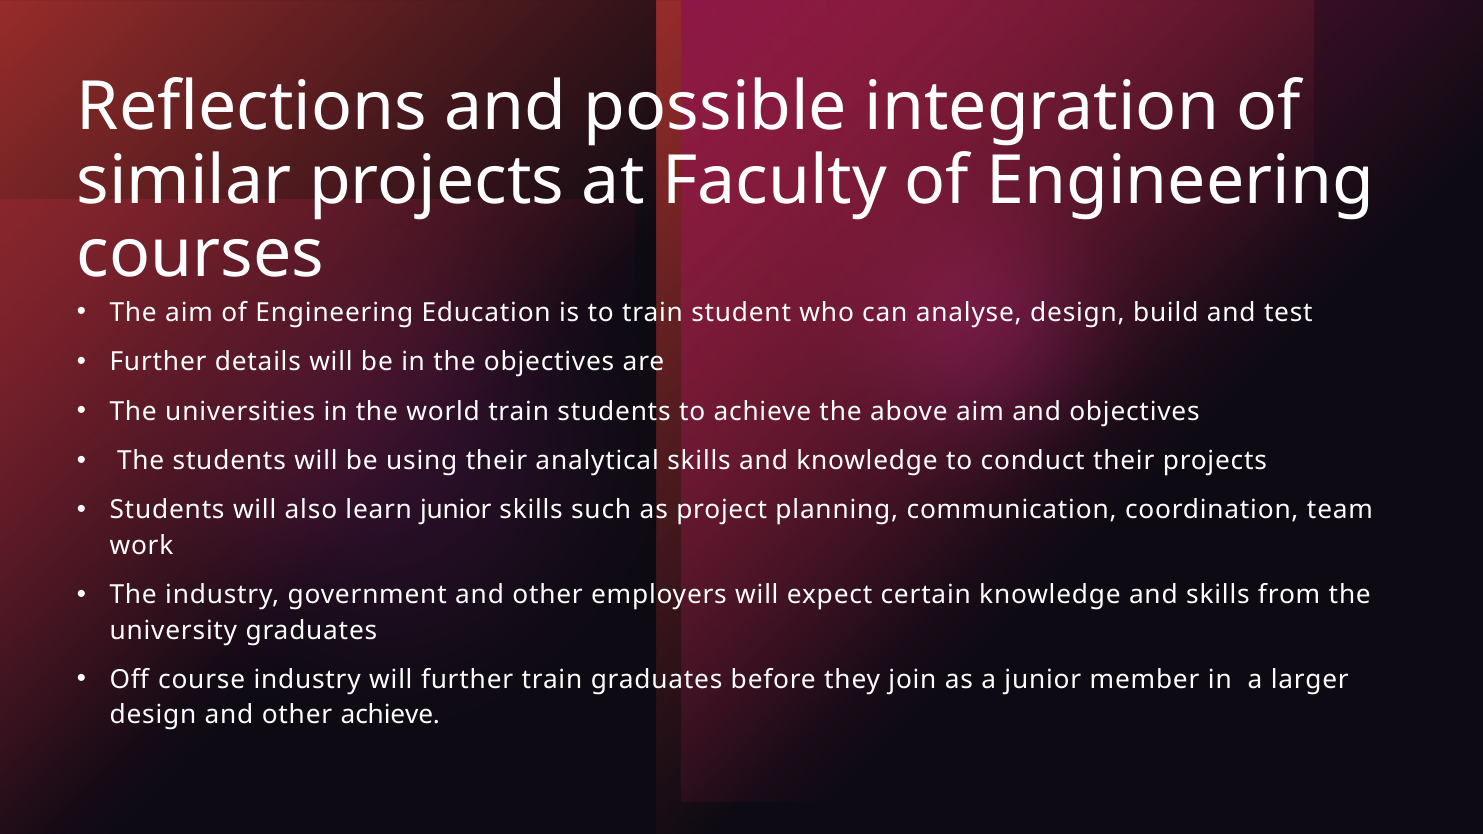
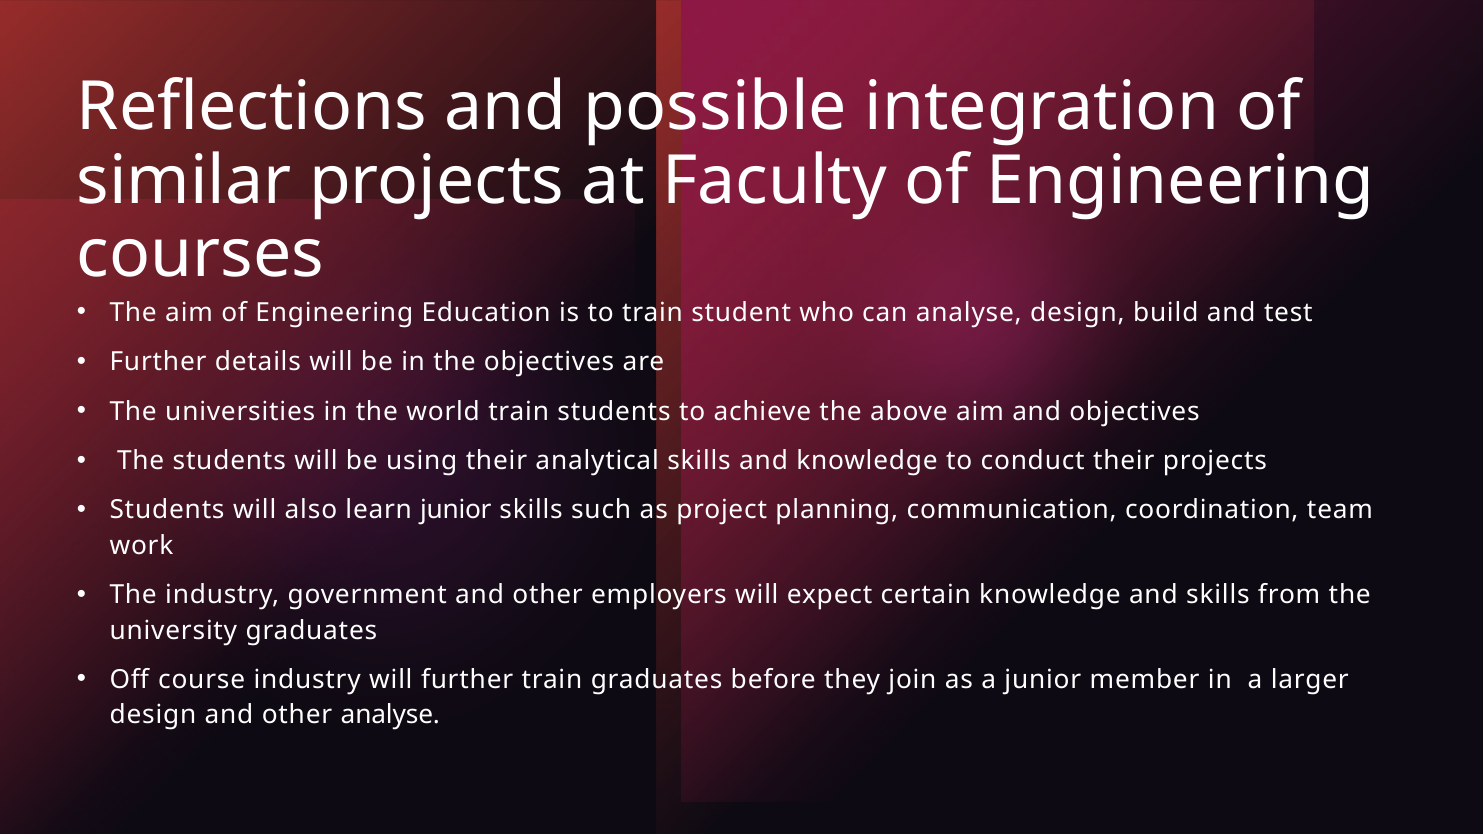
other achieve: achieve -> analyse
